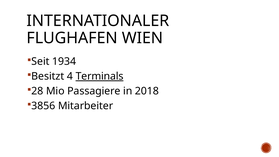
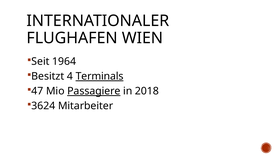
1934: 1934 -> 1964
28: 28 -> 47
Passagiere underline: none -> present
3856: 3856 -> 3624
